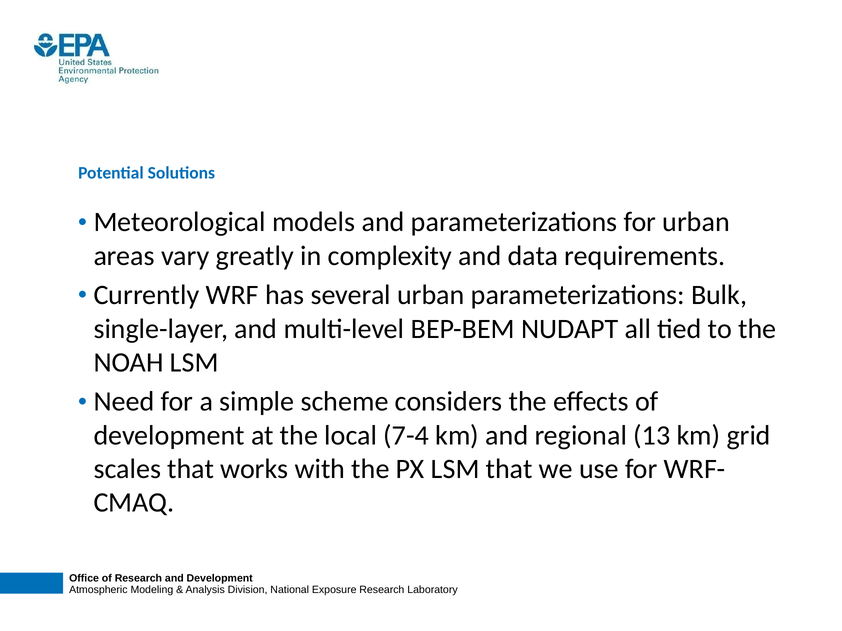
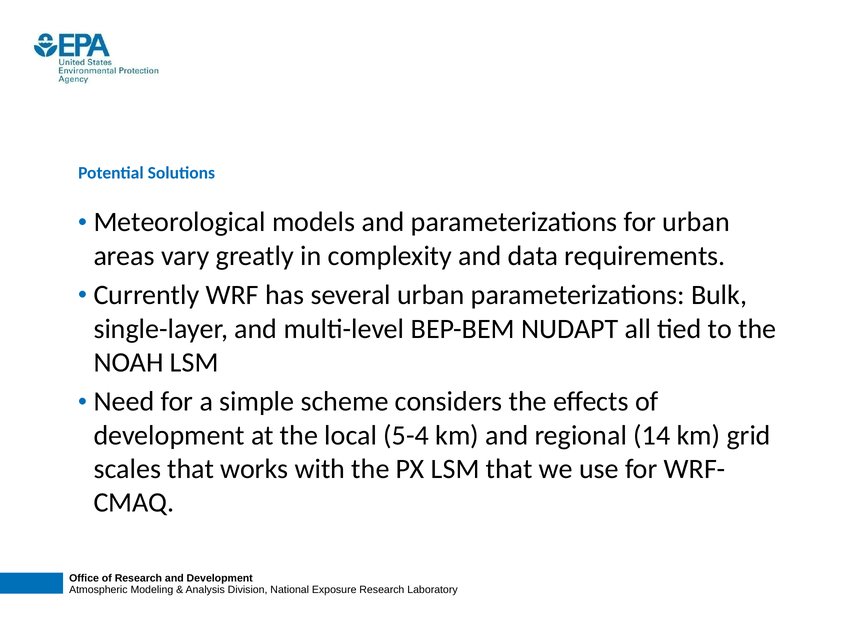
7-4: 7-4 -> 5-4
13: 13 -> 14
